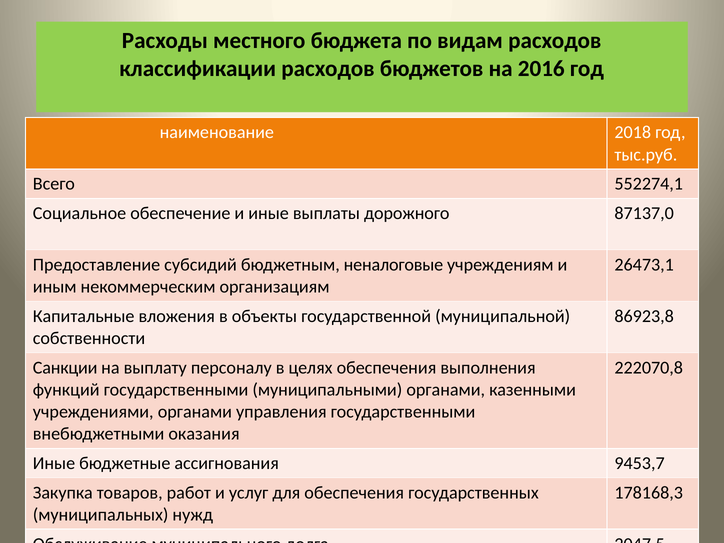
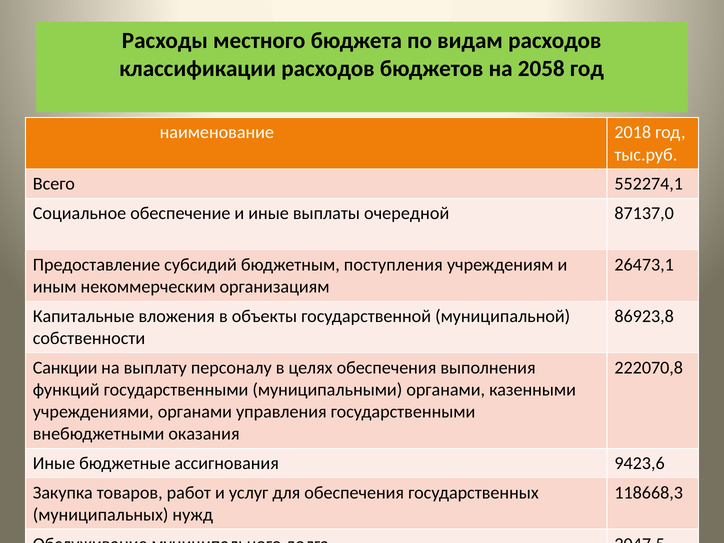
2016: 2016 -> 2058
дорожного: дорожного -> очередной
неналоговые: неналоговые -> поступления
9453,7: 9453,7 -> 9423,6
178168,3: 178168,3 -> 118668,3
